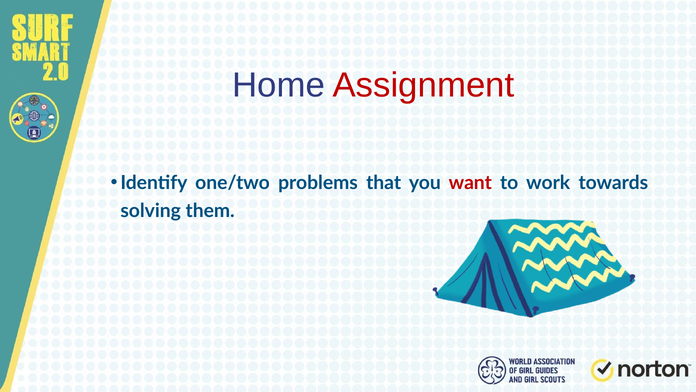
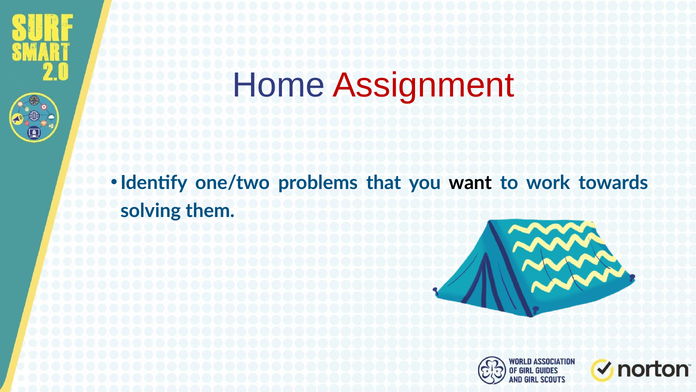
want colour: red -> black
